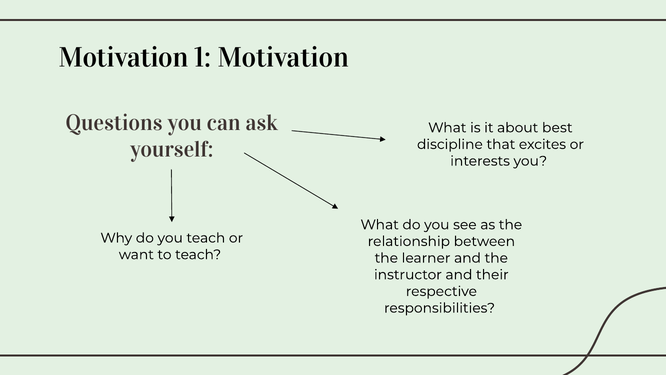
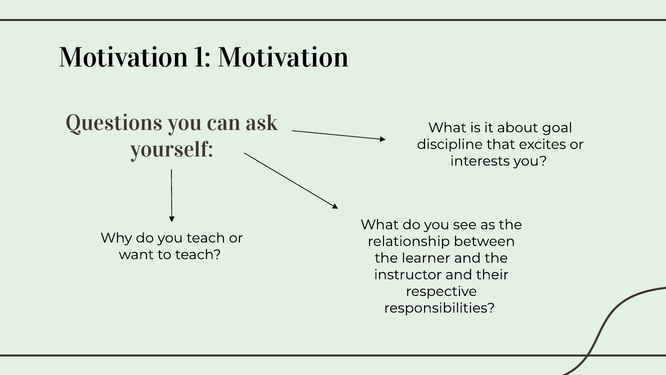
best: best -> goal
